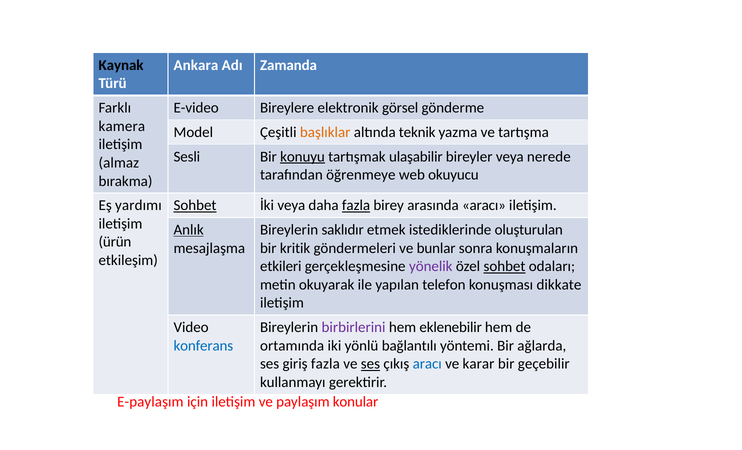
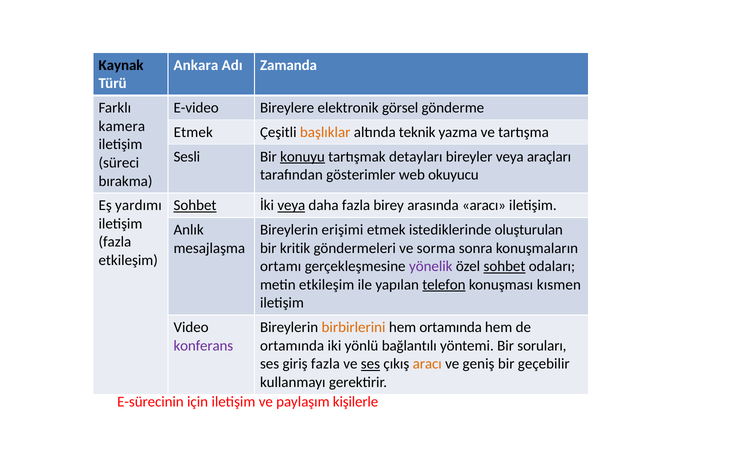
Model at (193, 132): Model -> Etmek
ulaşabilir: ulaşabilir -> detayları
nerede: nerede -> araçları
almaz: almaz -> süreci
öğrenmeye: öğrenmeye -> gösterimler
veya at (291, 205) underline: none -> present
fazla at (356, 205) underline: present -> none
Anlık underline: present -> none
saklıdır: saklıdır -> erişimi
ürün at (115, 242): ürün -> fazla
bunlar: bunlar -> sorma
etkileri: etkileri -> ortamı
metin okuyarak: okuyarak -> etkileşim
telefon underline: none -> present
dikkate: dikkate -> kısmen
birbirlerini colour: purple -> orange
hem eklenebilir: eklenebilir -> ortamında
konferans colour: blue -> purple
ağlarda: ağlarda -> soruları
aracı at (427, 364) colour: blue -> orange
karar: karar -> geniş
E-paylaşım: E-paylaşım -> E-sürecinin
konular: konular -> kişilerle
